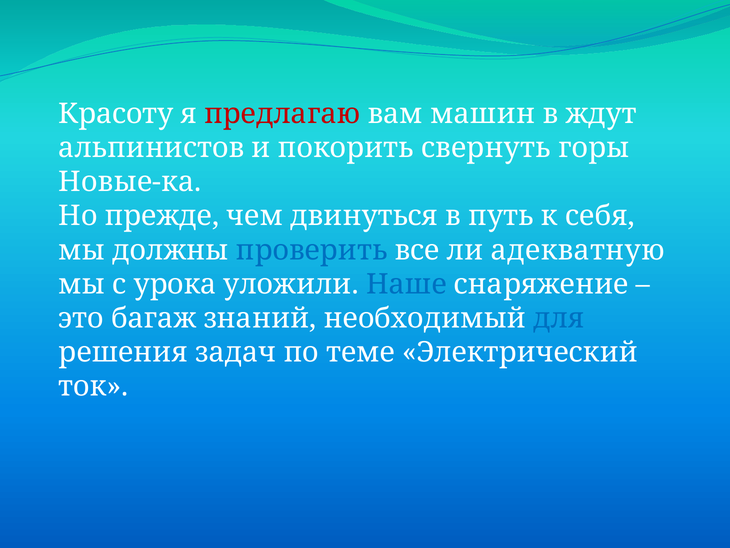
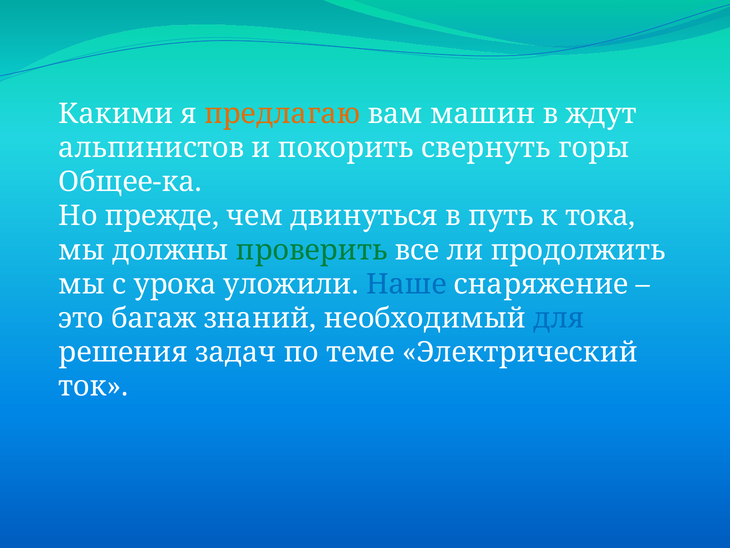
Красоту: Красоту -> Какими
предлагаю colour: red -> orange
Новые-ка: Новые-ка -> Общее-ка
себя: себя -> тока
проверить colour: blue -> green
адекватную: адекватную -> продолжить
